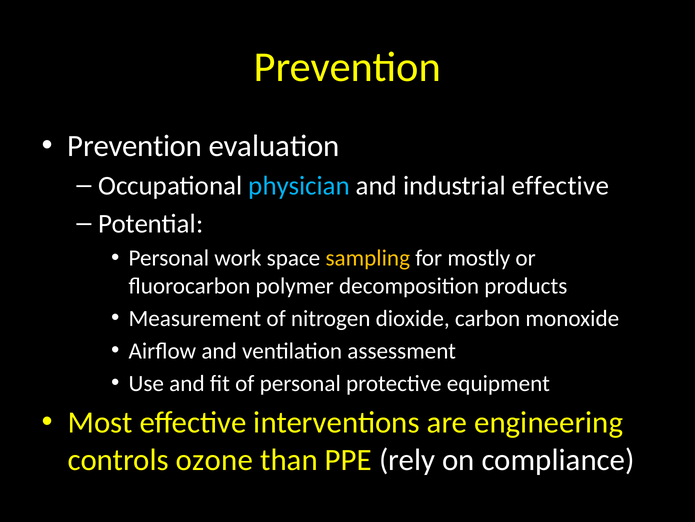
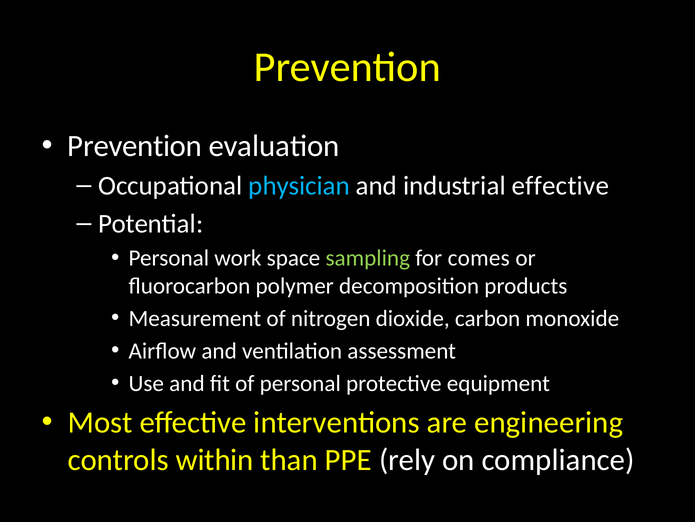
sampling colour: yellow -> light green
mostly: mostly -> comes
ozone: ozone -> within
